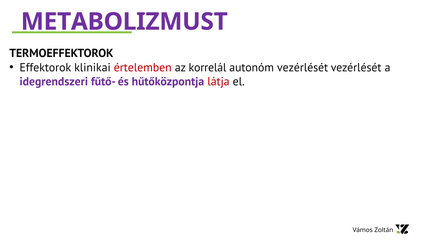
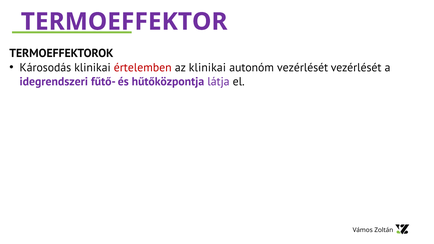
METABOLIZMUST: METABOLIZMUST -> TERMOEFFEKTOR
Effektorok: Effektorok -> Károsodás
az korrelál: korrelál -> klinikai
látja colour: red -> purple
